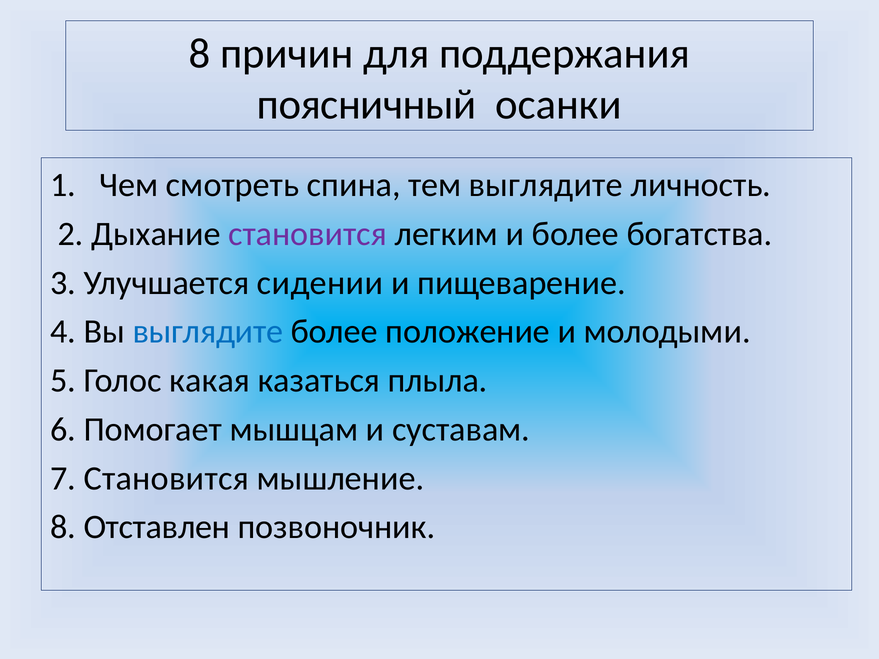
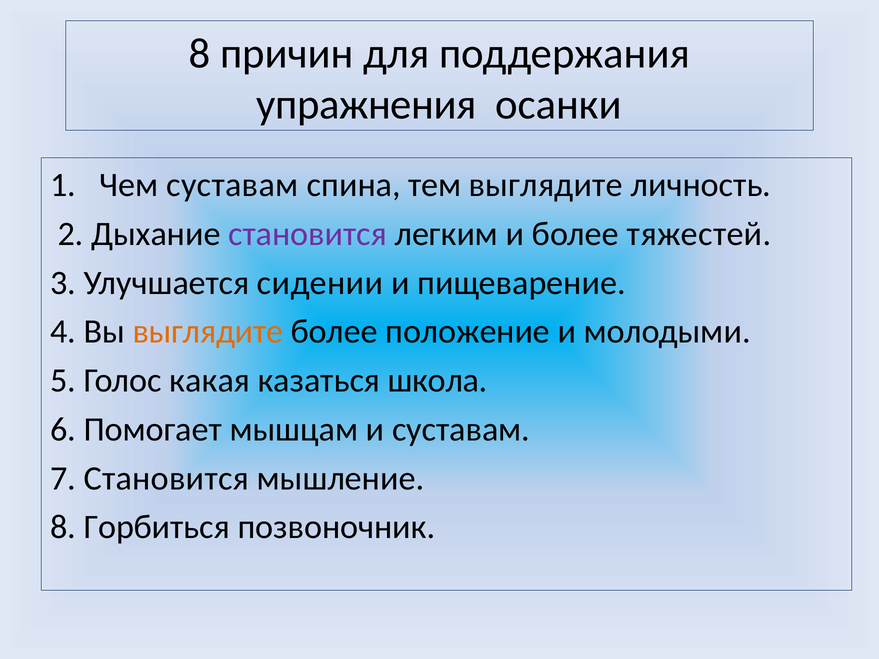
поясничный: поясничный -> упражнения
Чем смотреть: смотреть -> суставам
богатства: богатства -> тяжестей
выглядите at (208, 332) colour: blue -> orange
плыла: плыла -> школа
Отставлен: Отставлен -> Горбиться
